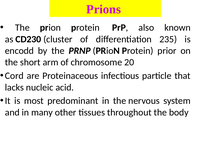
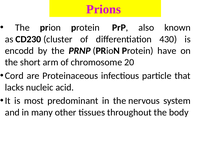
235: 235 -> 430
prior: prior -> have
